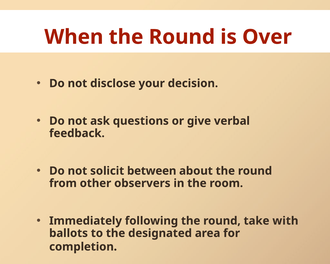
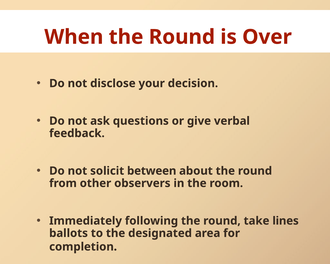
with: with -> lines
